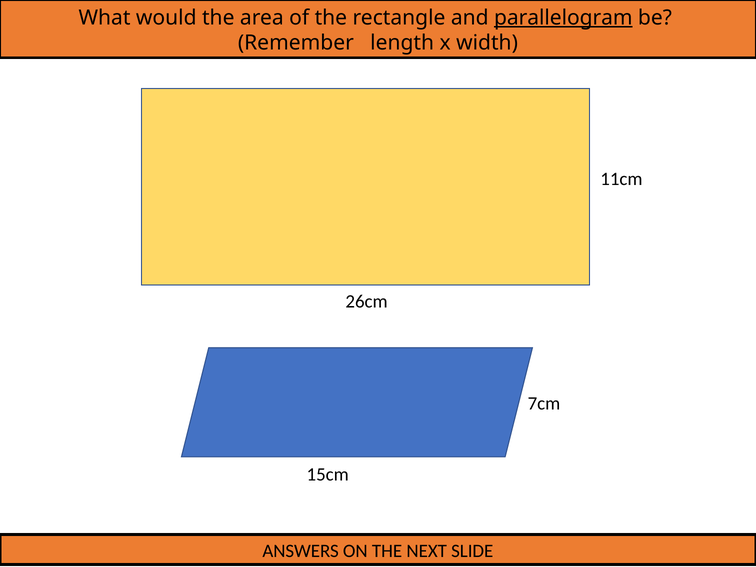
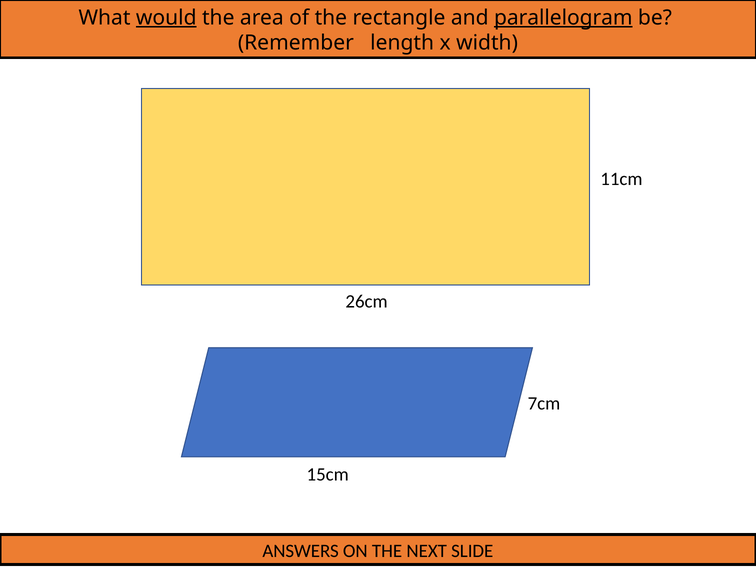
would underline: none -> present
